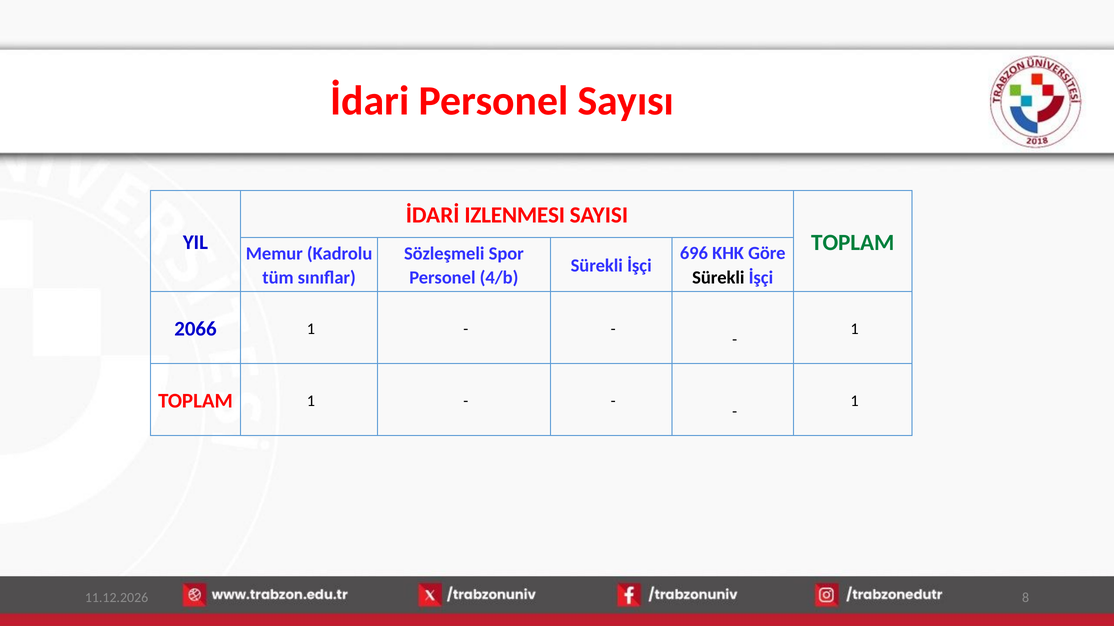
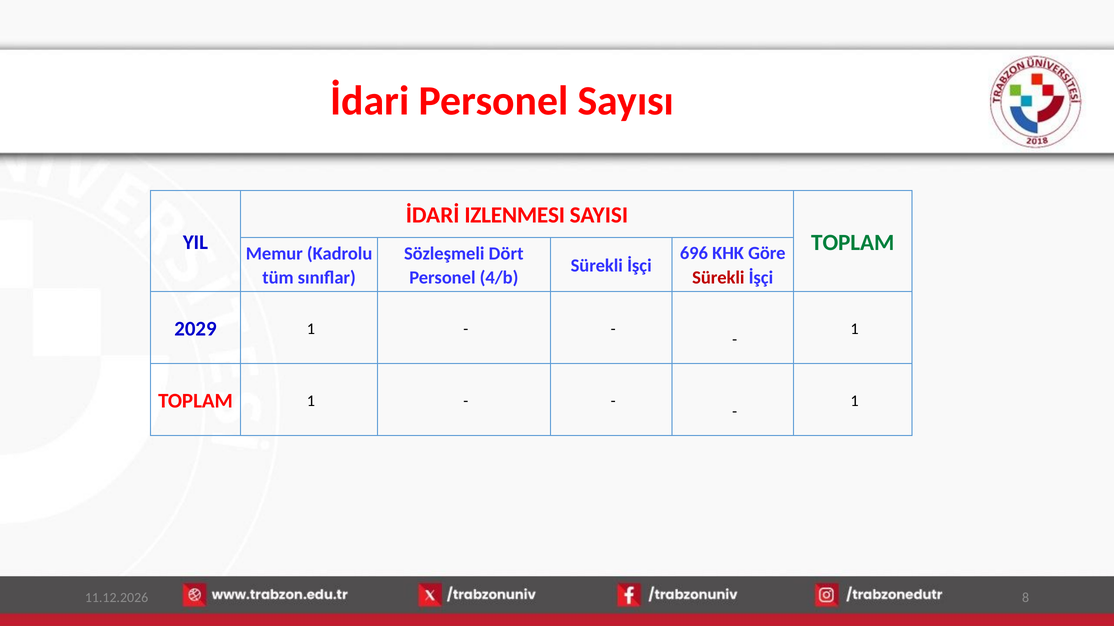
Spor: Spor -> Dört
Sürekli at (718, 278) colour: black -> red
2066: 2066 -> 2029
